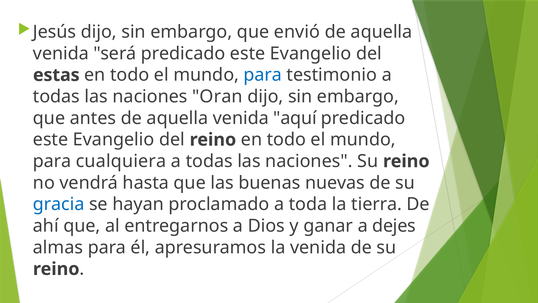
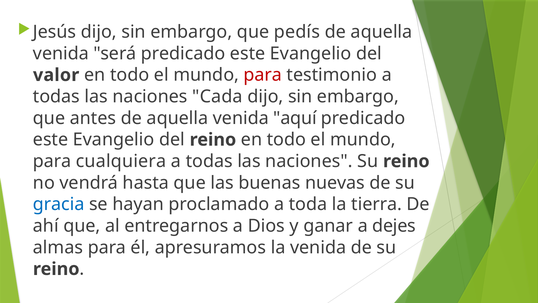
envió: envió -> pedís
estas: estas -> valor
para at (263, 75) colour: blue -> red
Oran: Oran -> Cada
